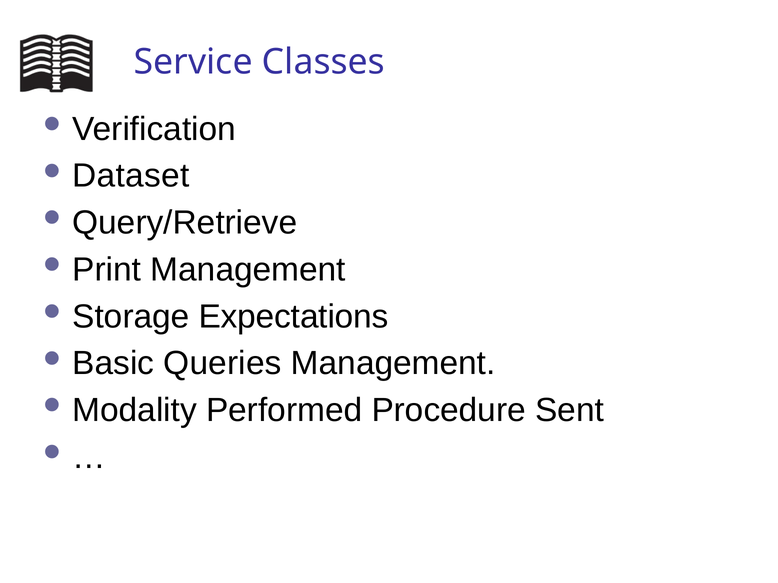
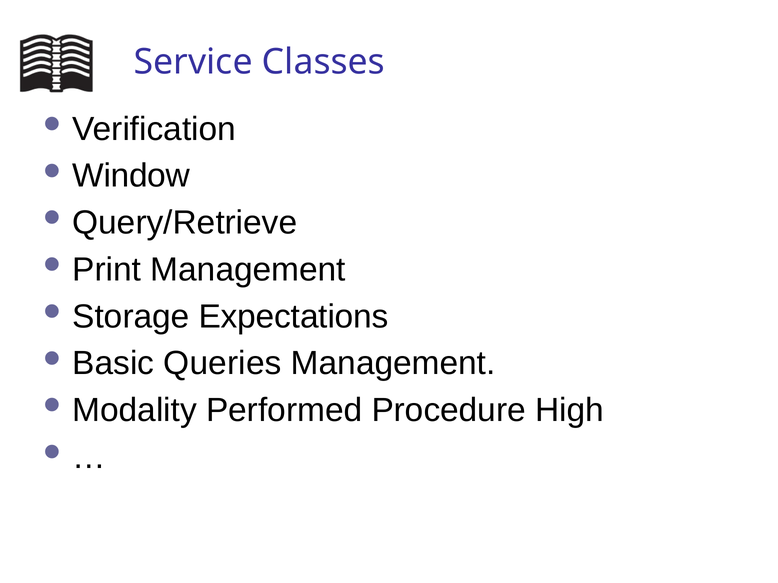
Dataset: Dataset -> Window
Sent: Sent -> High
